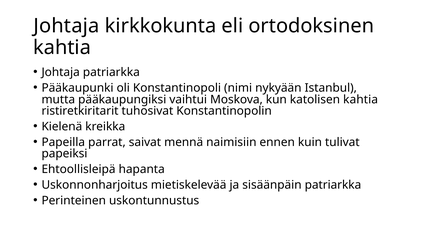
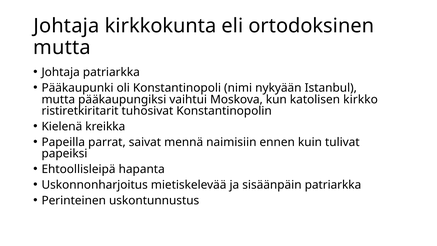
kahtia at (62, 48): kahtia -> mutta
katolisen kahtia: kahtia -> kirkko
